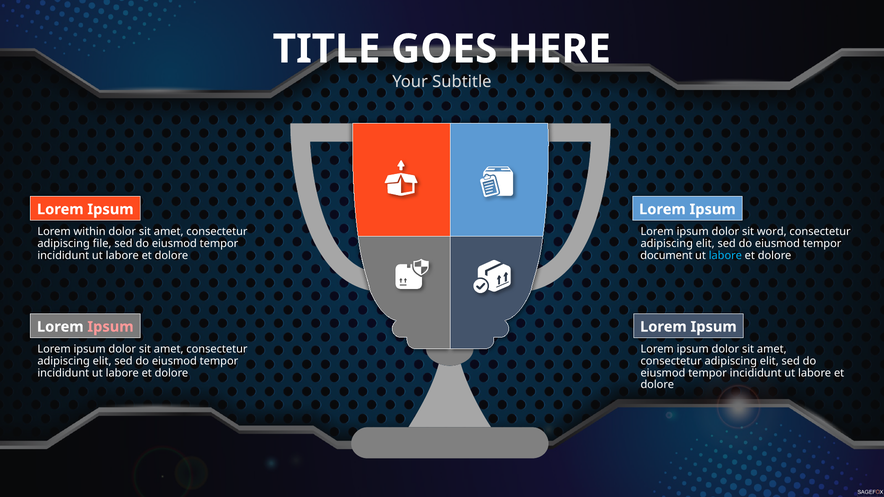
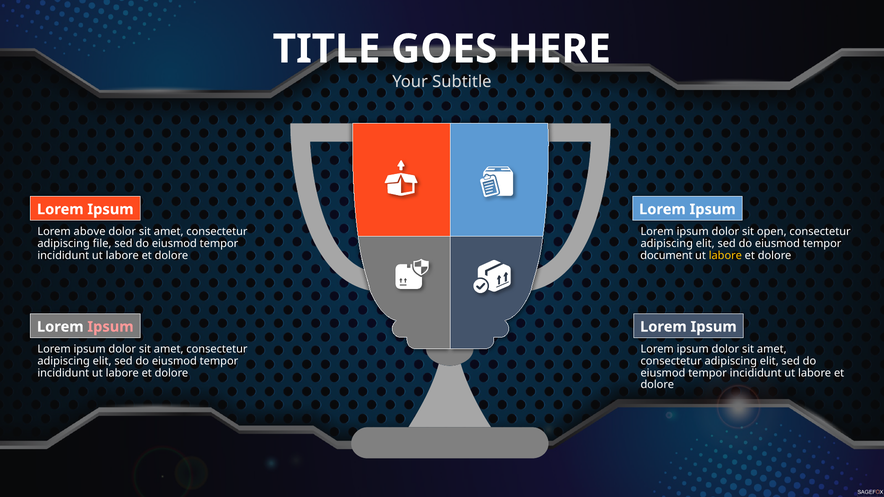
within: within -> above
word: word -> open
labore at (725, 256) colour: light blue -> yellow
